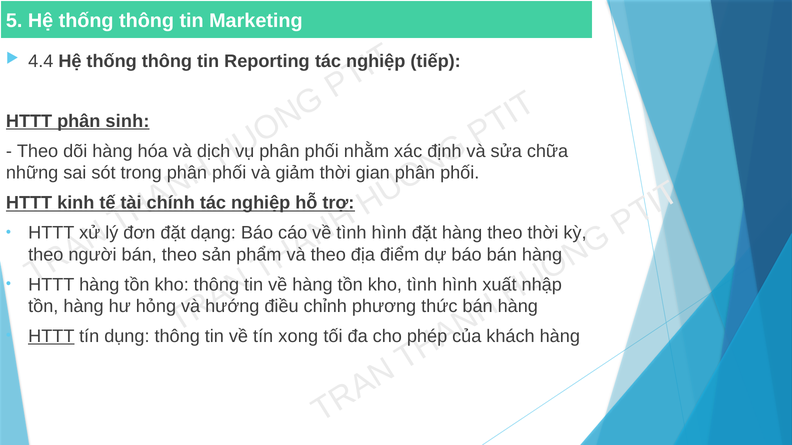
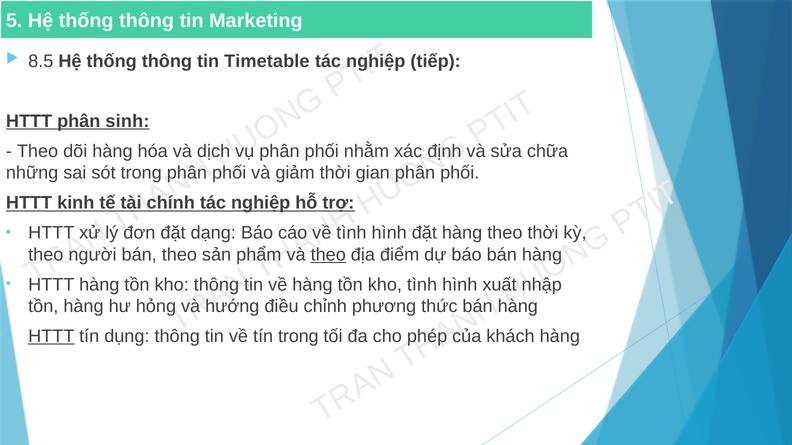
4.4: 4.4 -> 8.5
Reporting: Reporting -> Timetable
theo at (328, 255) underline: none -> present
tín xong: xong -> trong
